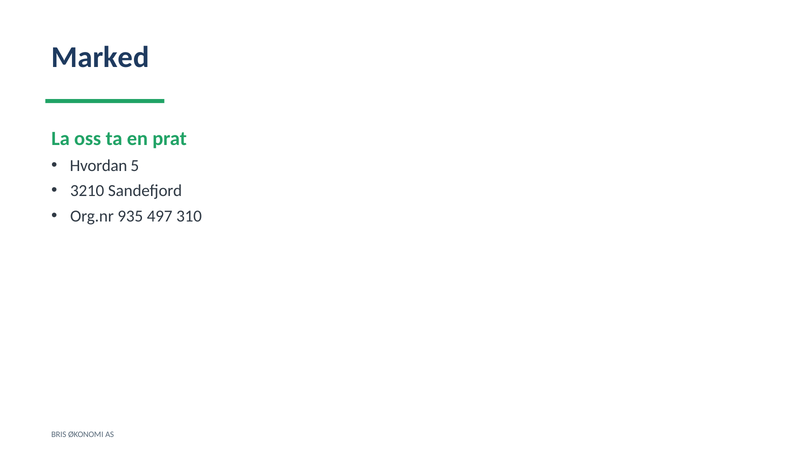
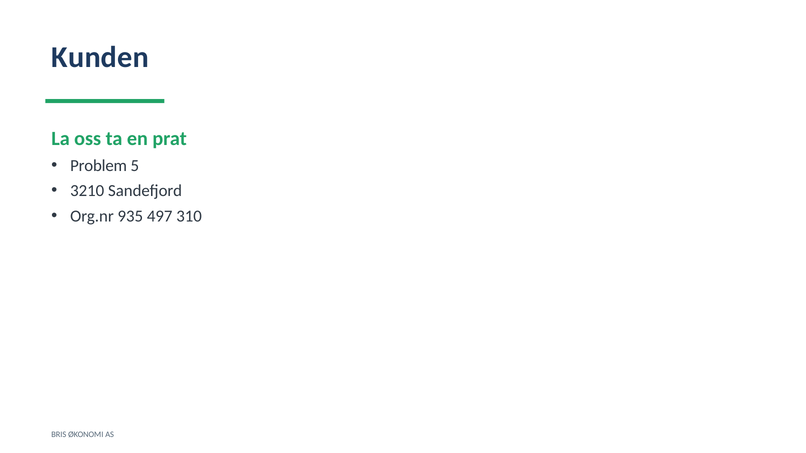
Marked: Marked -> Kunden
Hvordan: Hvordan -> Problem
